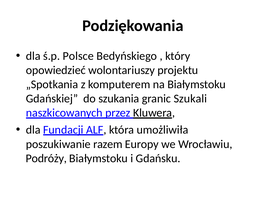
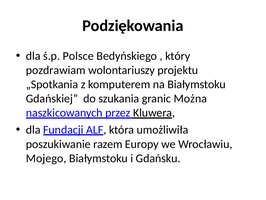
opowiedzieć: opowiedzieć -> pozdrawiam
Szukali: Szukali -> Można
Podróży: Podróży -> Mojego
